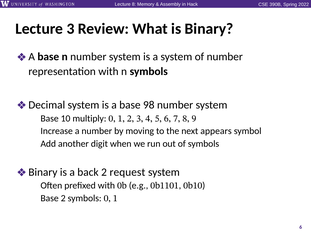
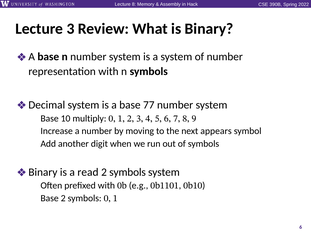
98: 98 -> 77
back: back -> read
request at (127, 172): request -> symbols
